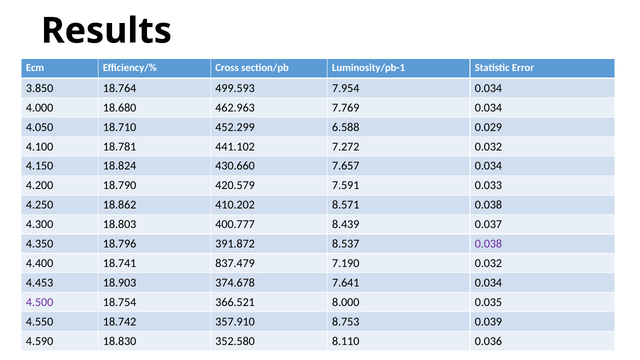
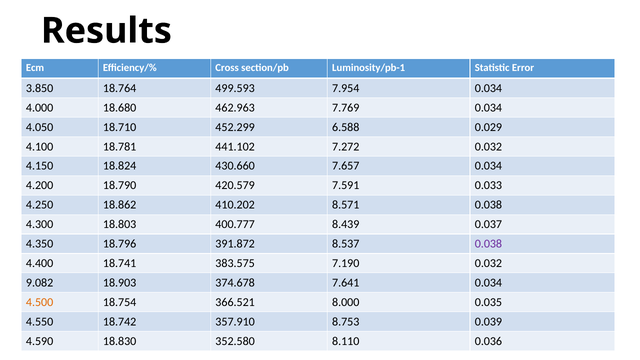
837.479: 837.479 -> 383.575
4.453: 4.453 -> 9.082
4.500 colour: purple -> orange
